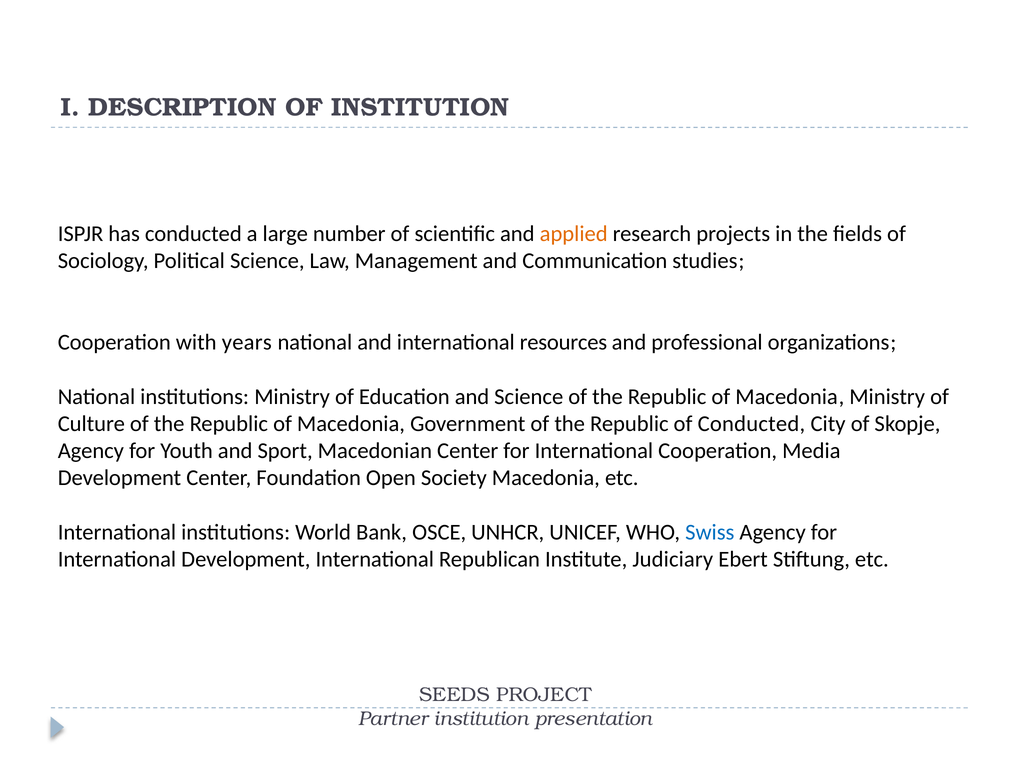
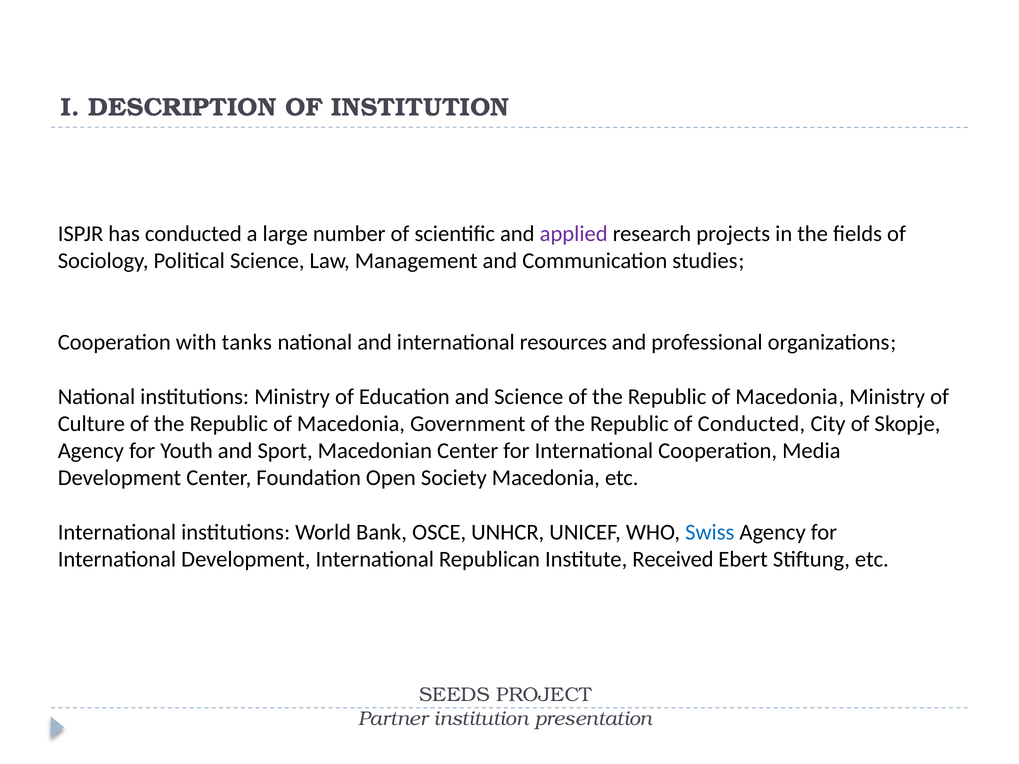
applied colour: orange -> purple
years: years -> tanks
Judiciary: Judiciary -> Received
